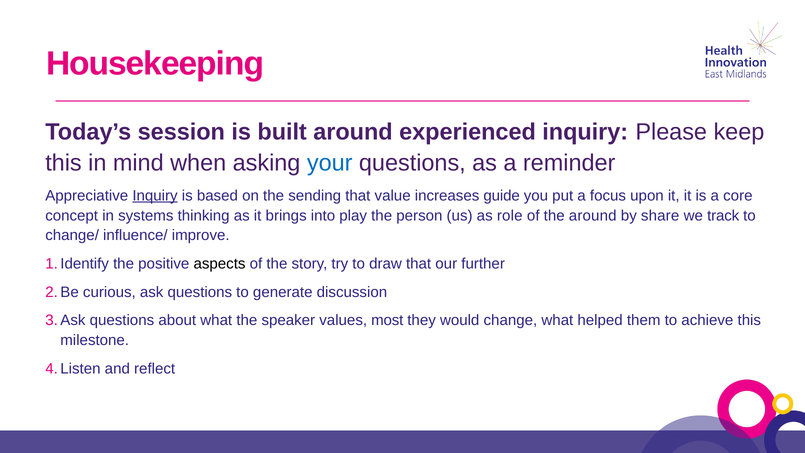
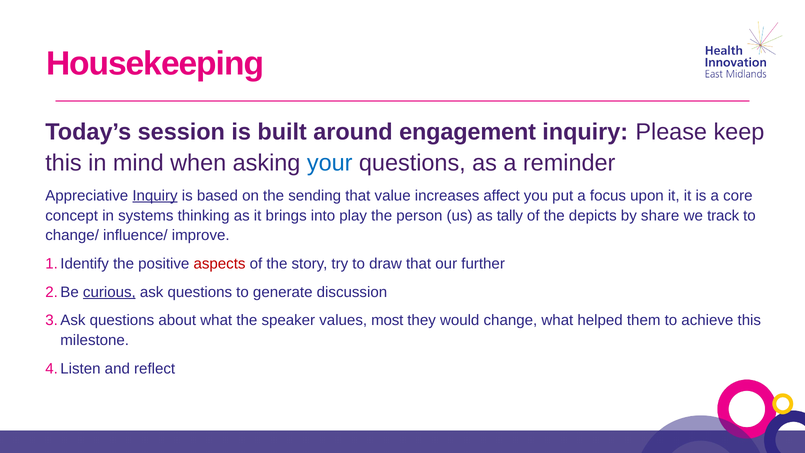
experienced: experienced -> engagement
guide: guide -> affect
role: role -> tally
the around: around -> depicts
aspects colour: black -> red
curious underline: none -> present
